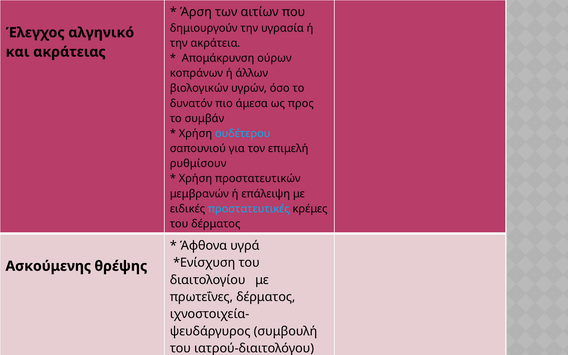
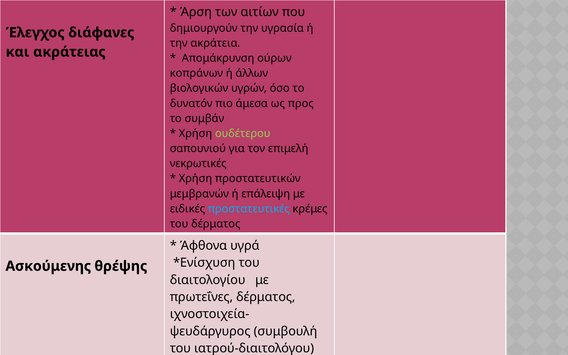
αλγηνικό: αλγηνικό -> διάφανες
ουδέτερου colour: light blue -> light green
ρυθμίσουν: ρυθμίσουν -> νεκρωτικές
